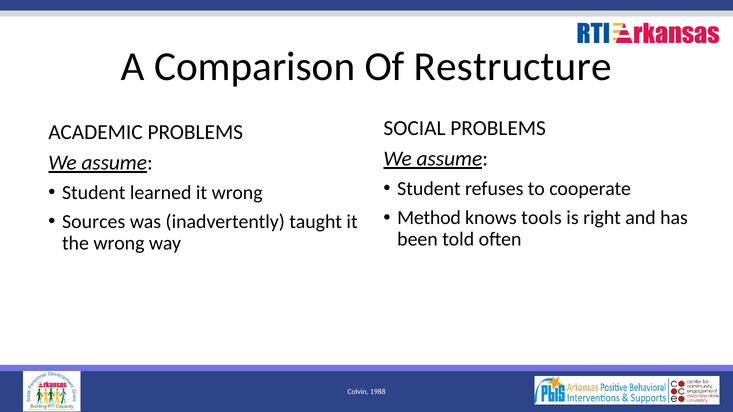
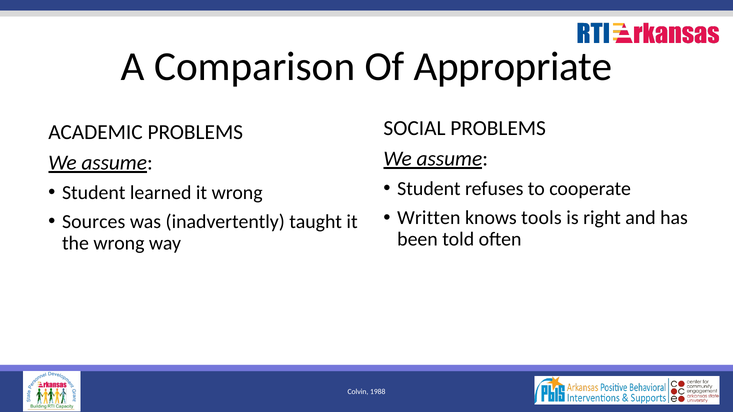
Restructure: Restructure -> Appropriate
Method: Method -> Written
